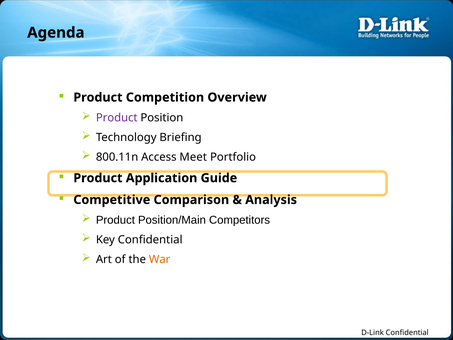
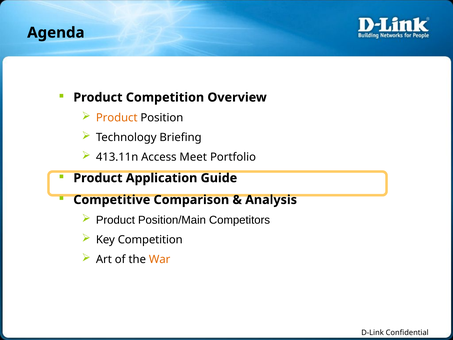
Product at (117, 118) colour: purple -> orange
800.11n: 800.11n -> 413.11n
Key Confidential: Confidential -> Competition
